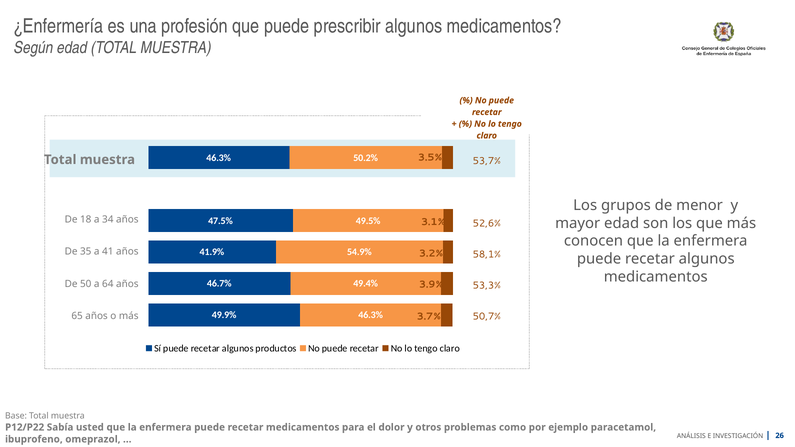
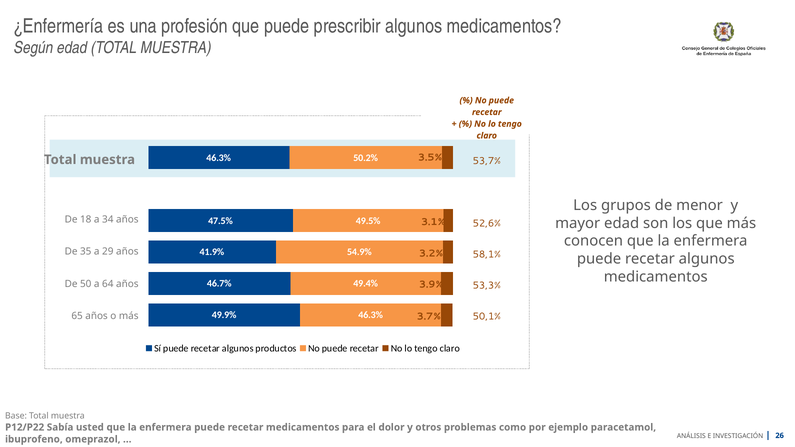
41: 41 -> 29
50,7%: 50,7% -> 50,1%
